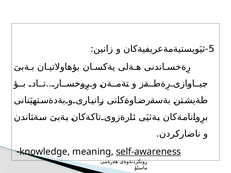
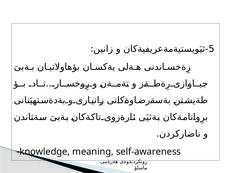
self-awareness underline: present -> none
